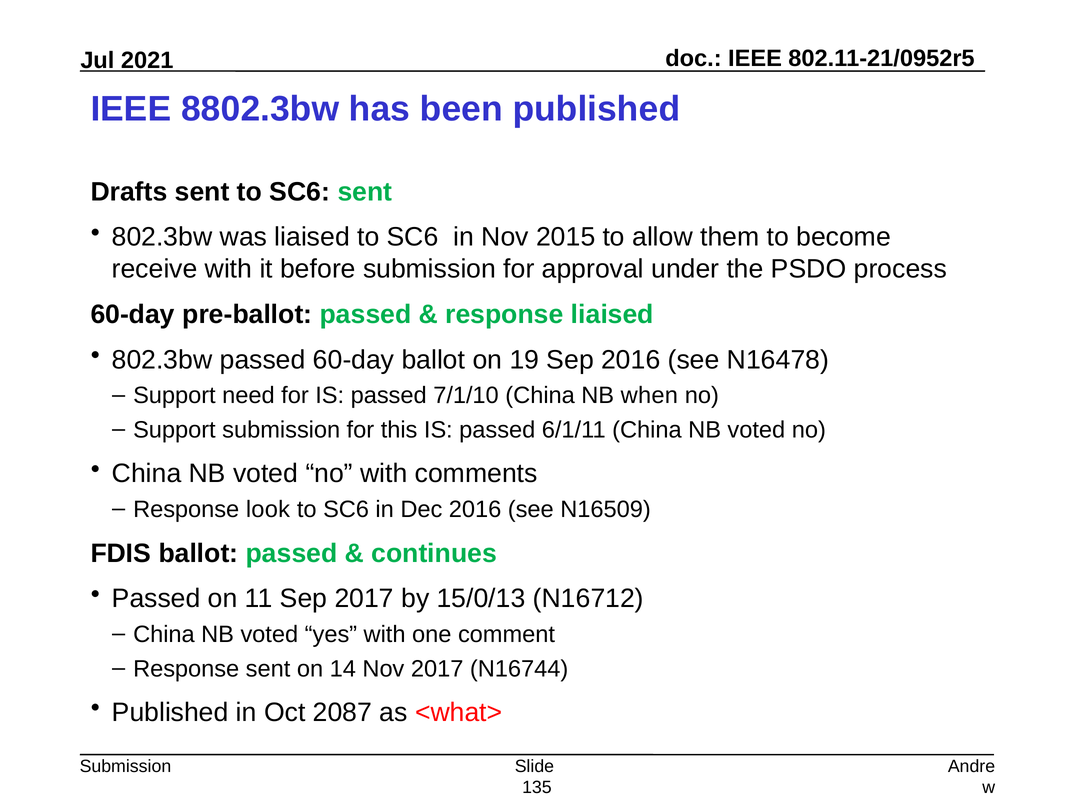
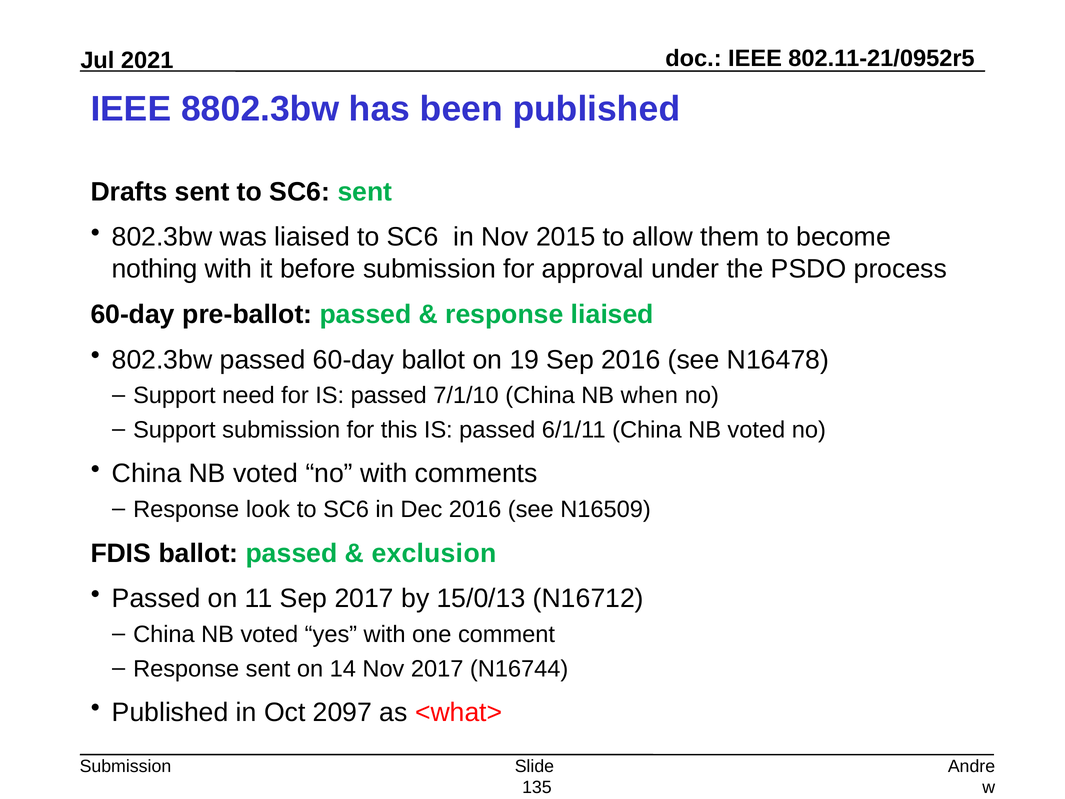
receive: receive -> nothing
continues: continues -> exclusion
2087: 2087 -> 2097
